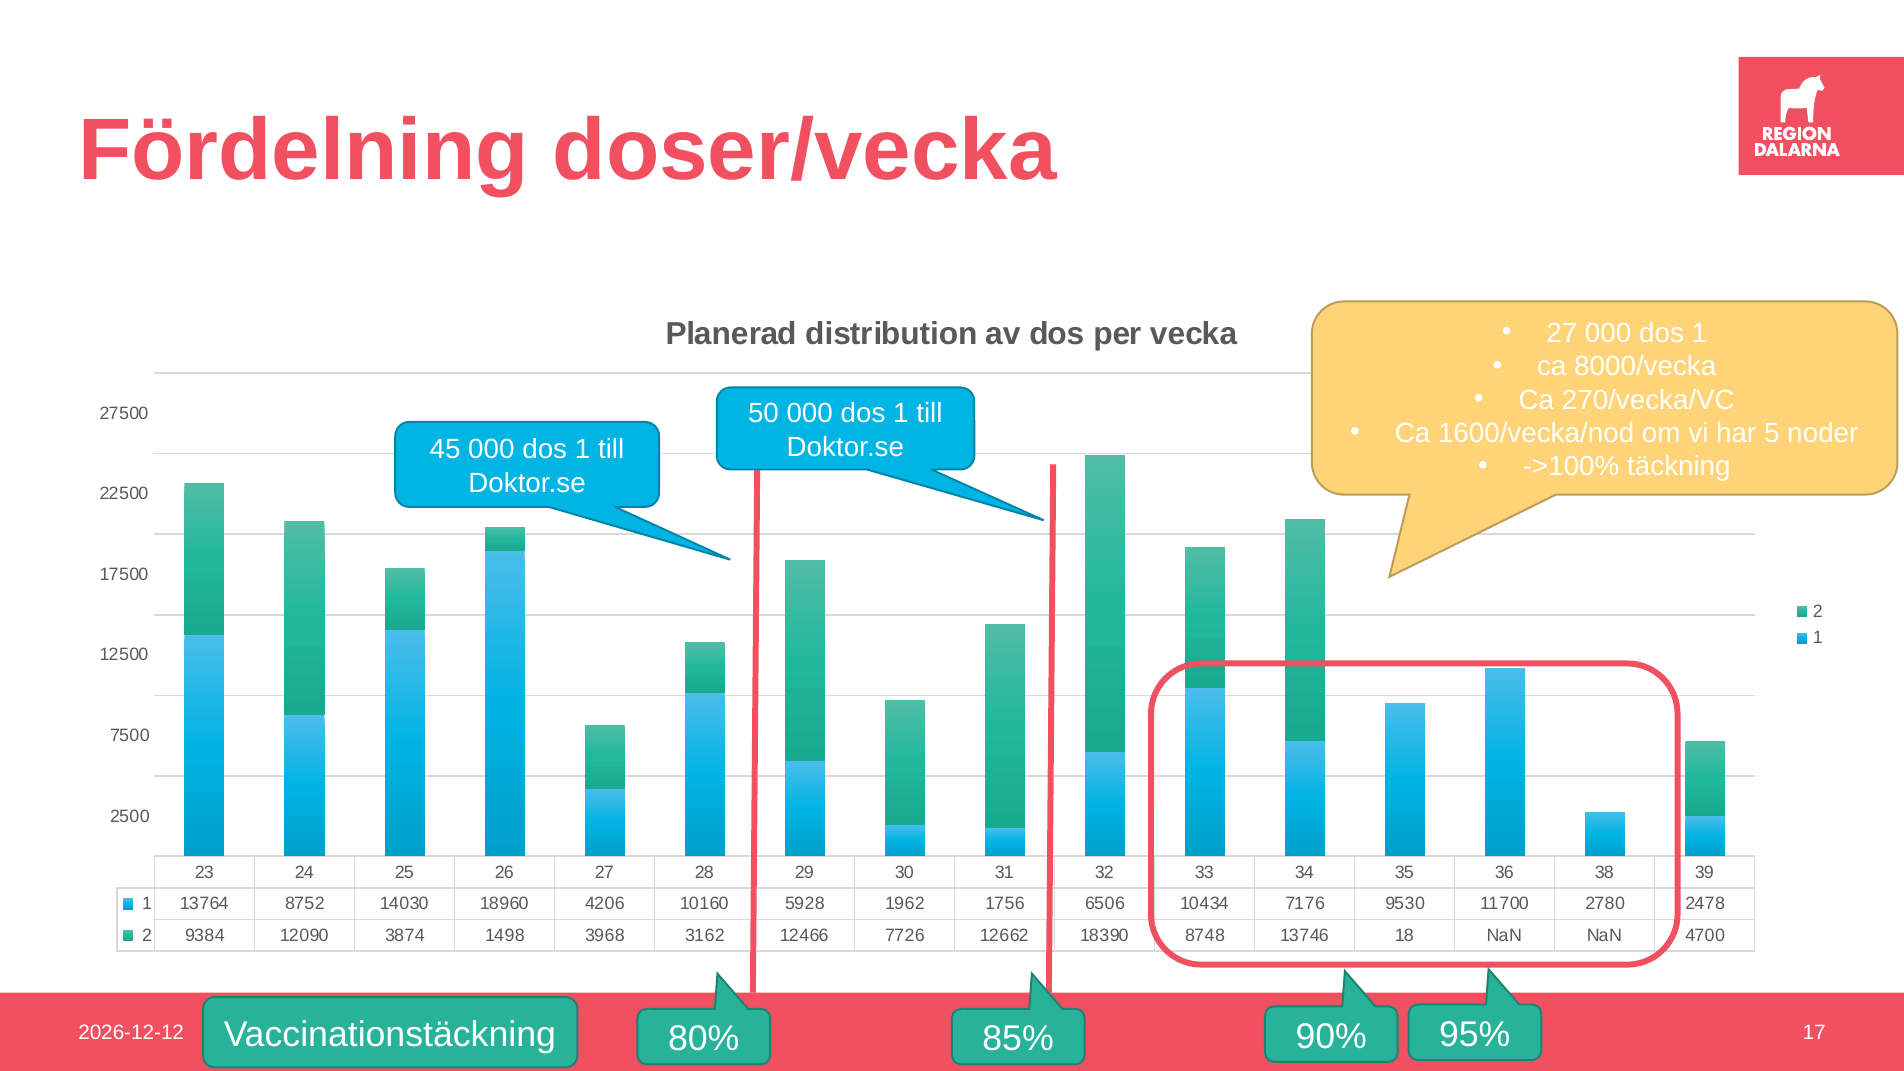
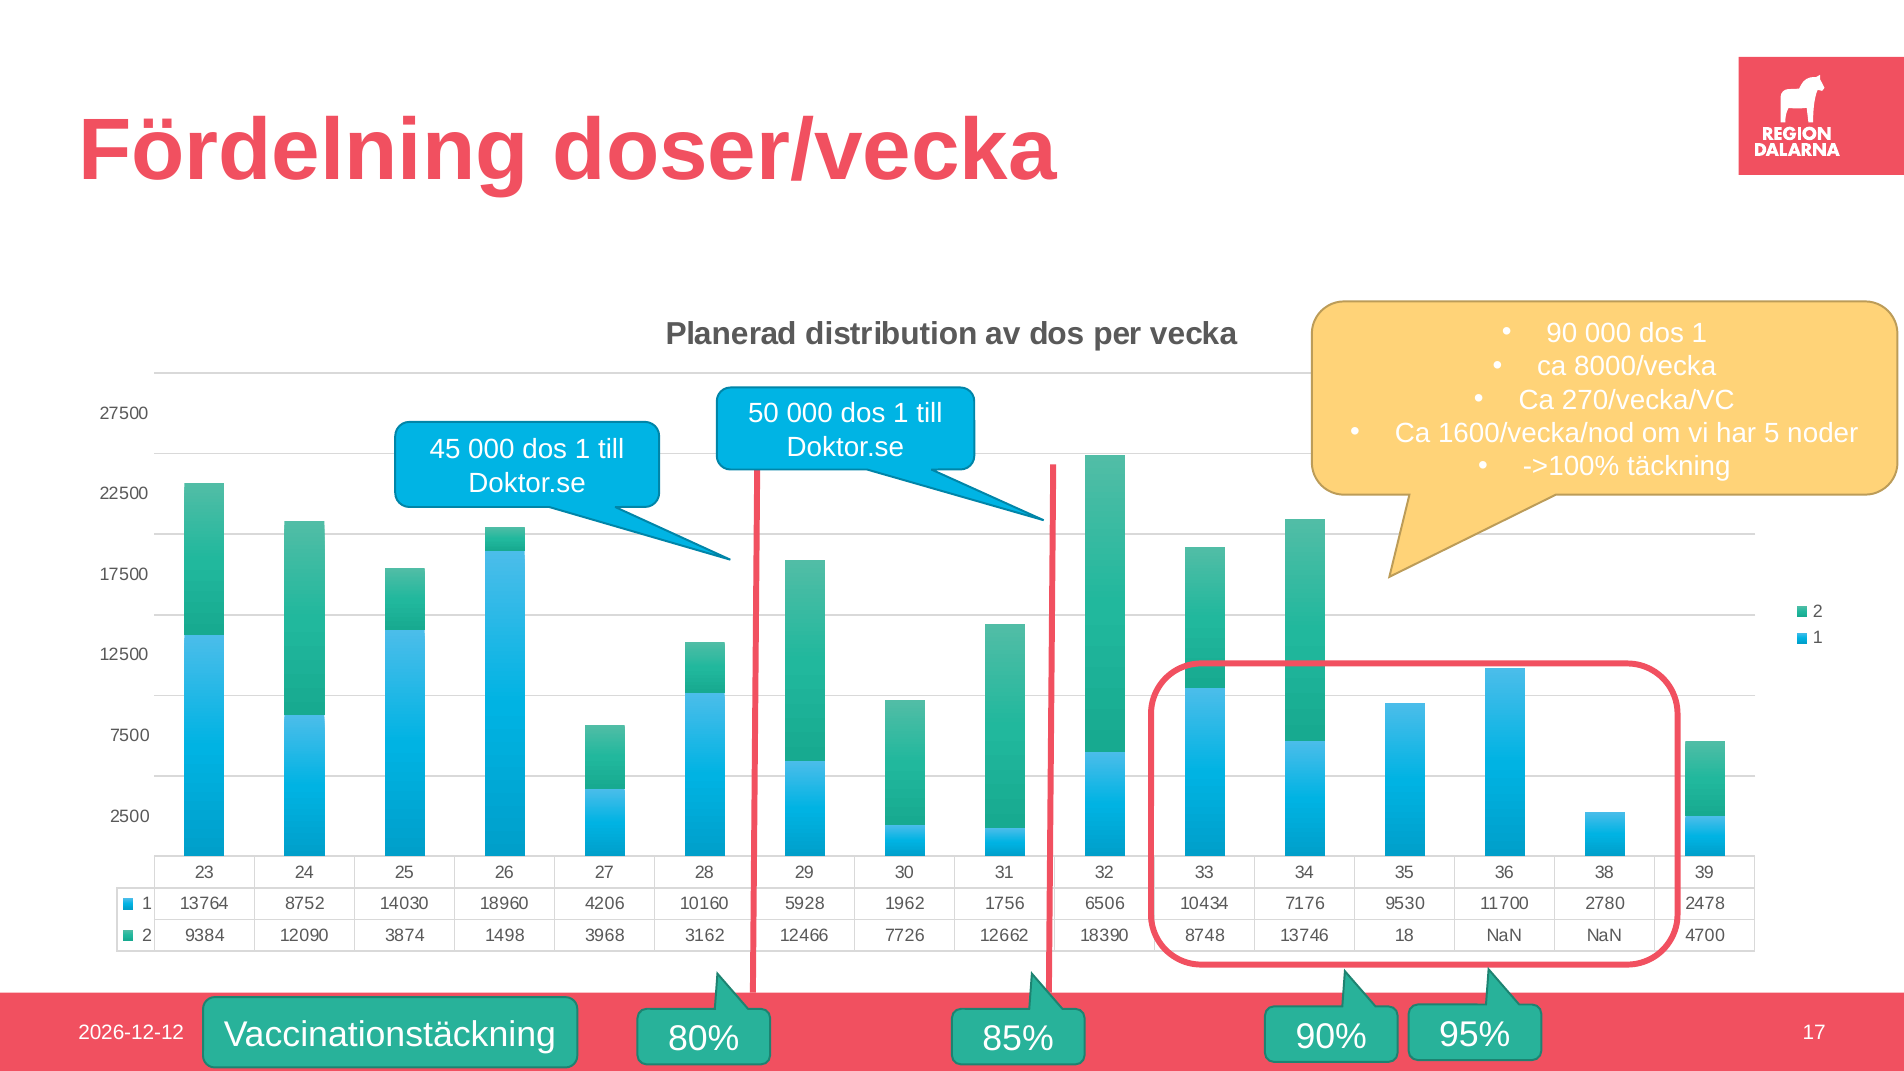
27 at (1562, 333): 27 -> 90
